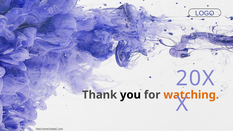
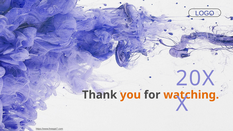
you colour: black -> orange
